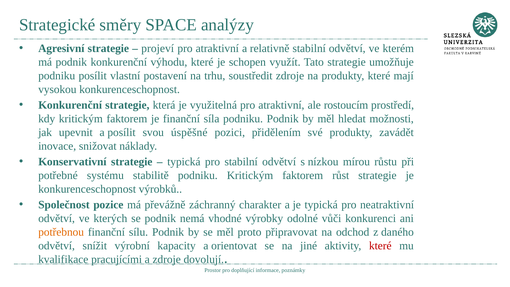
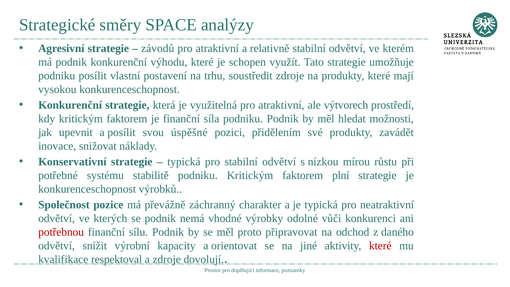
projeví: projeví -> závodů
rostoucím: rostoucím -> výtvorech
růst: růst -> plní
potřebnou colour: orange -> red
pracujícími: pracujícími -> respektoval
